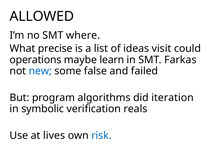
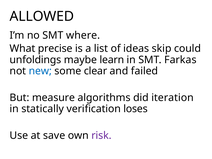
visit: visit -> skip
operations: operations -> unfoldings
false: false -> clear
program: program -> measure
symbolic: symbolic -> statically
reals: reals -> loses
lives: lives -> save
risk colour: blue -> purple
